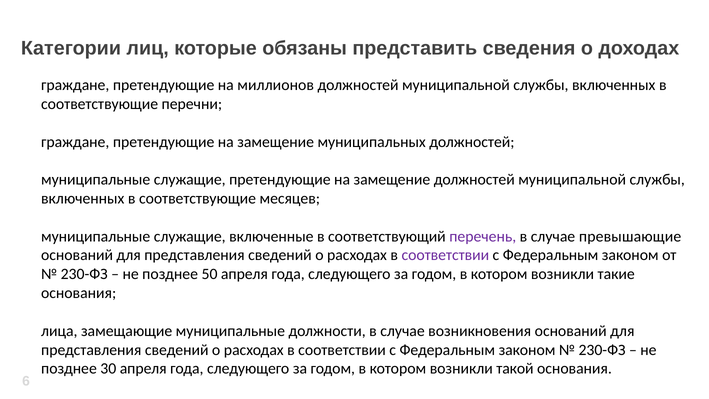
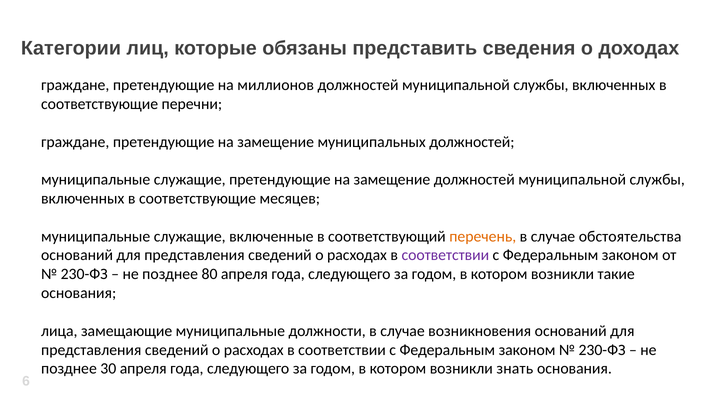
перечень colour: purple -> orange
превышающие: превышающие -> обстоятельства
50: 50 -> 80
такой: такой -> знать
